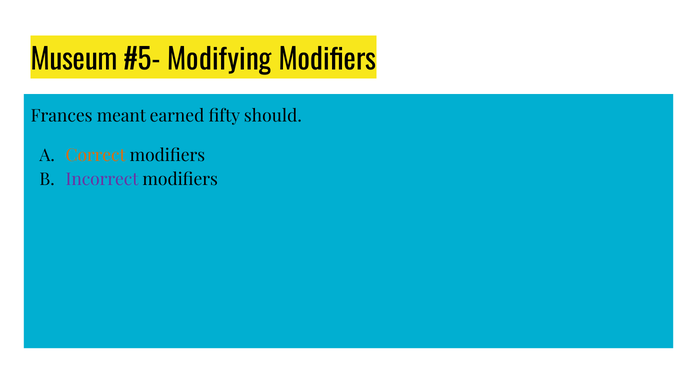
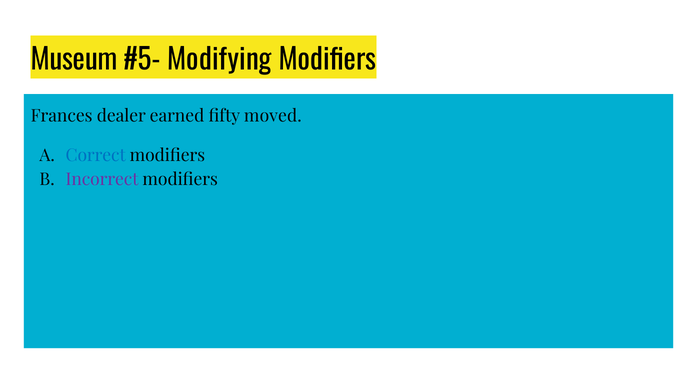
meant: meant -> dealer
should: should -> moved
Correct colour: orange -> blue
